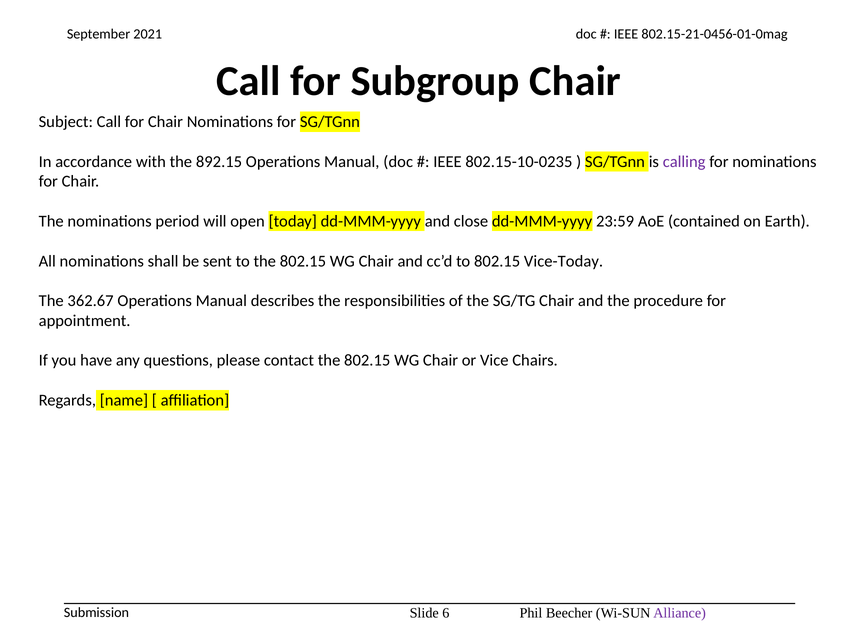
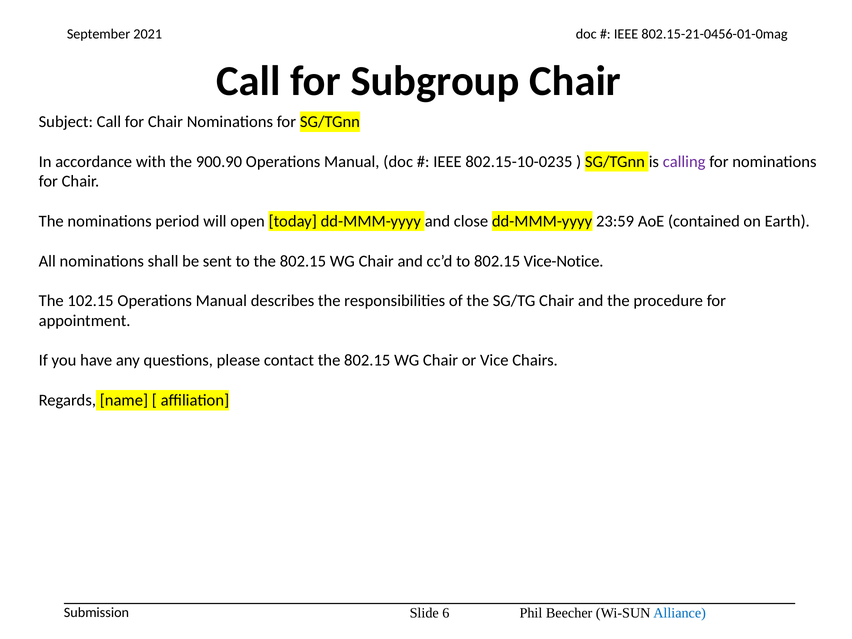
892.15: 892.15 -> 900.90
Vice-Today: Vice-Today -> Vice-Notice
362.67: 362.67 -> 102.15
Alliance colour: purple -> blue
